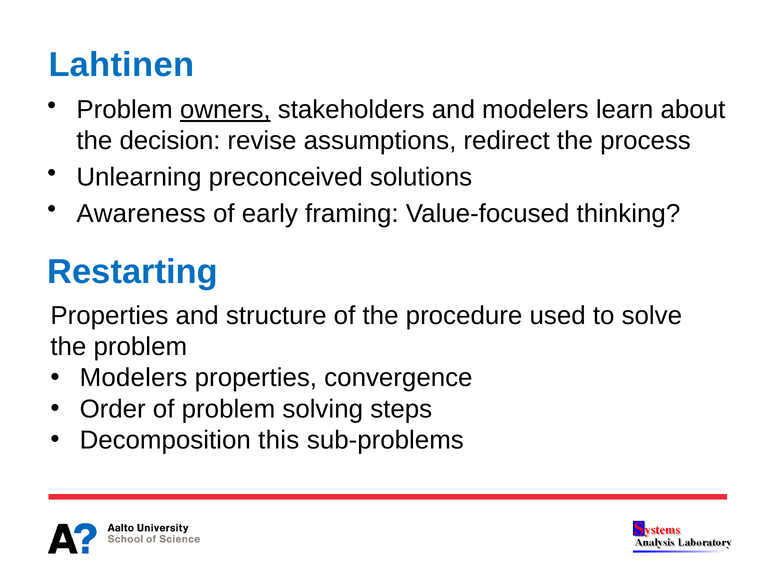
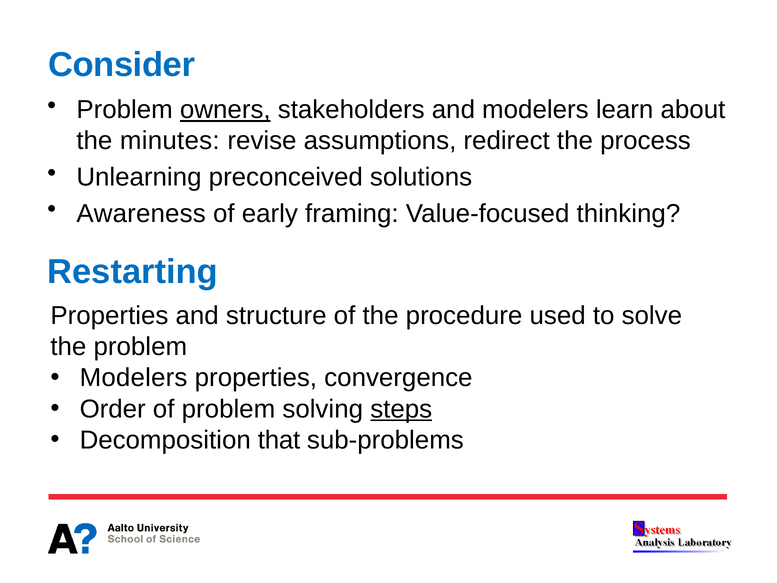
Lahtinen: Lahtinen -> Consider
decision: decision -> minutes
steps underline: none -> present
this: this -> that
